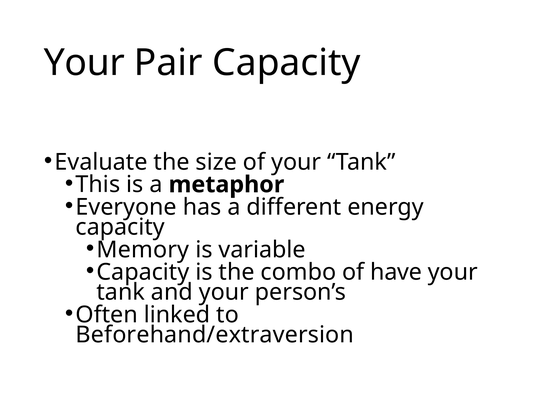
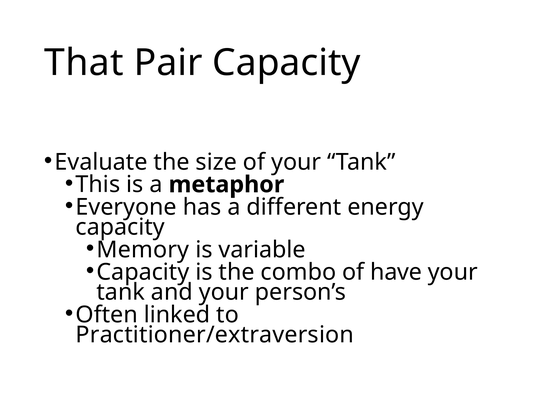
Your at (84, 63): Your -> That
Beforehand/extraversion: Beforehand/extraversion -> Practitioner/extraversion
